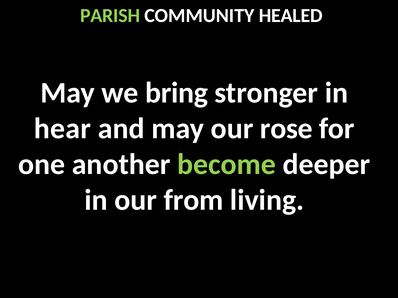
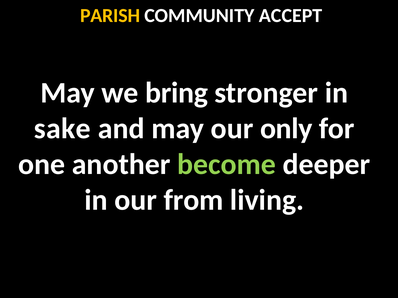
PARISH colour: light green -> yellow
HEALED: HEALED -> ACCEPT
hear: hear -> sake
rose: rose -> only
